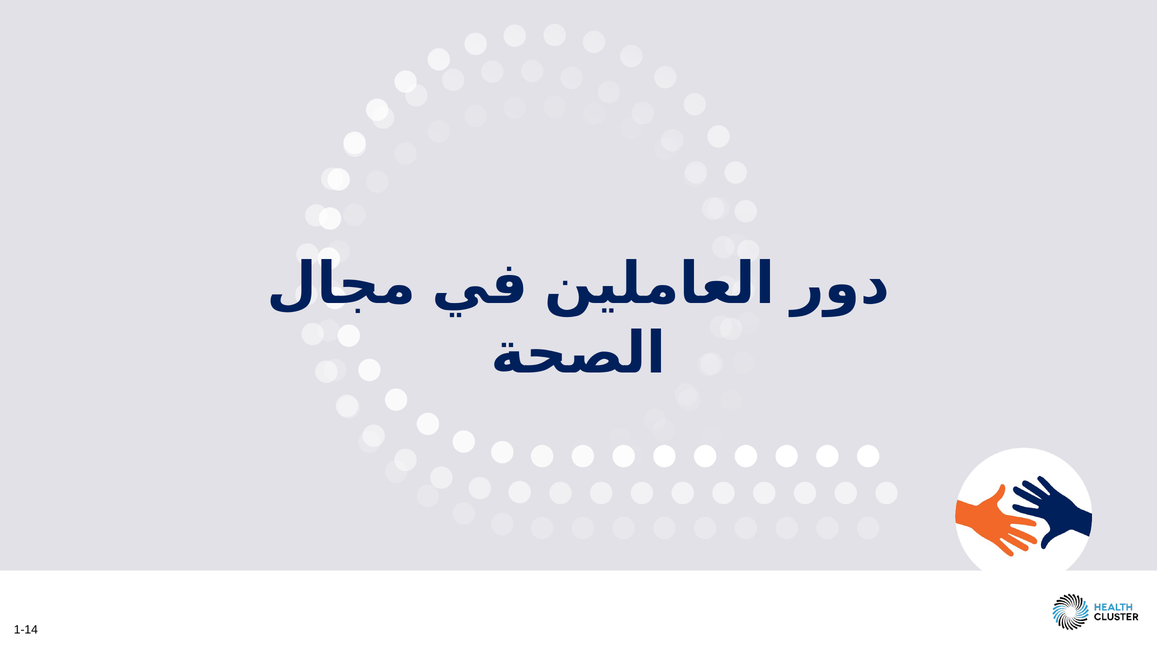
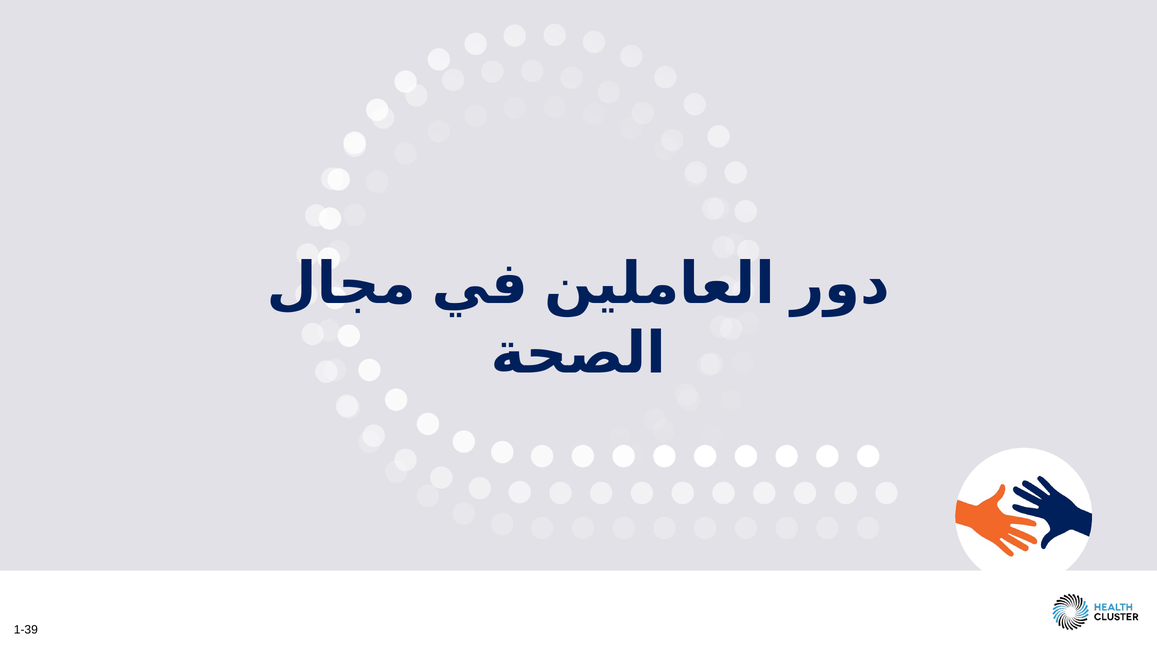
1-14: 1-14 -> 1-39
